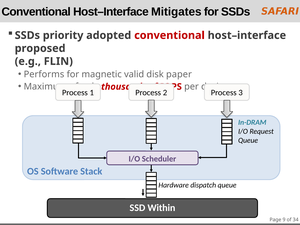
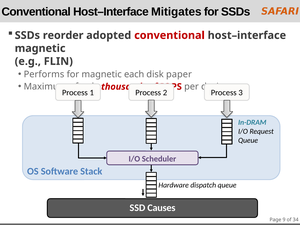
priority: priority -> reorder
proposed at (40, 48): proposed -> magnetic
valid: valid -> each
Within: Within -> Causes
